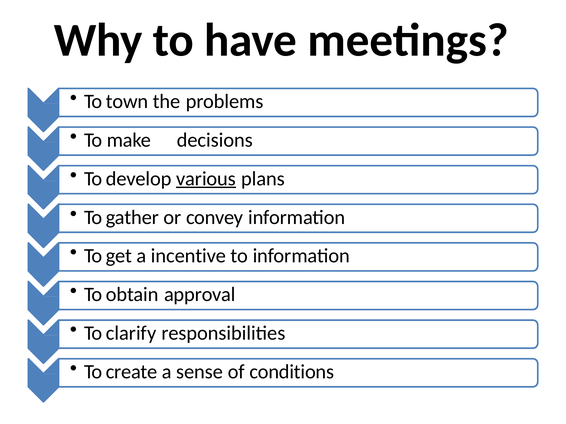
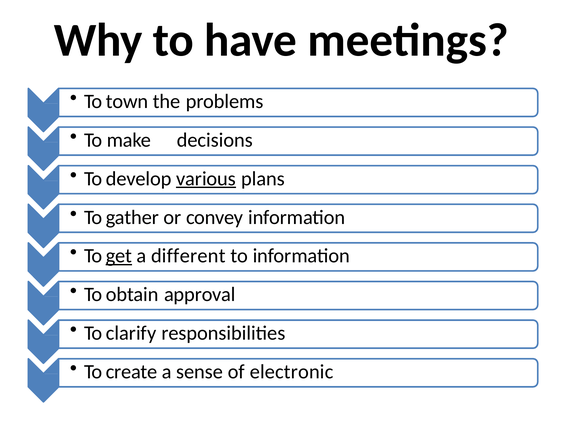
get underline: none -> present
incentive: incentive -> different
conditions: conditions -> electronic
